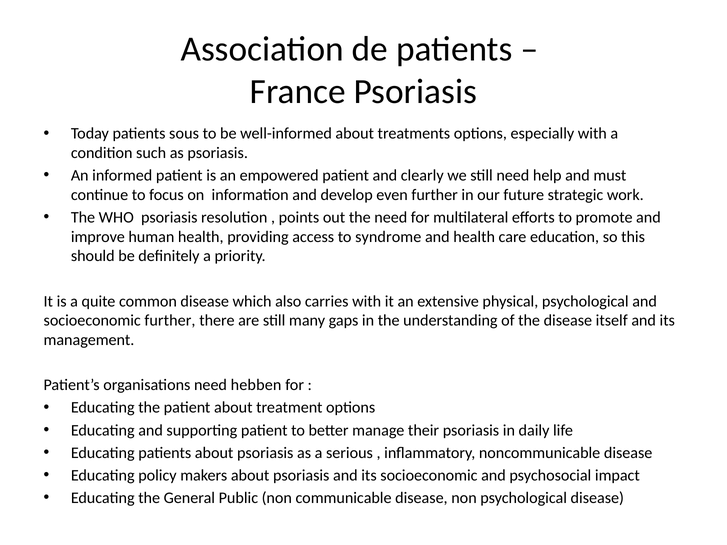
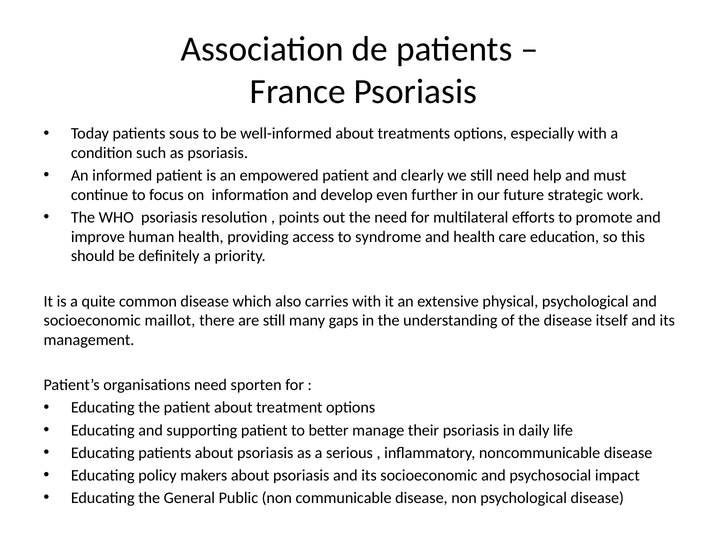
socioeconomic further: further -> maillot
hebben: hebben -> sporten
